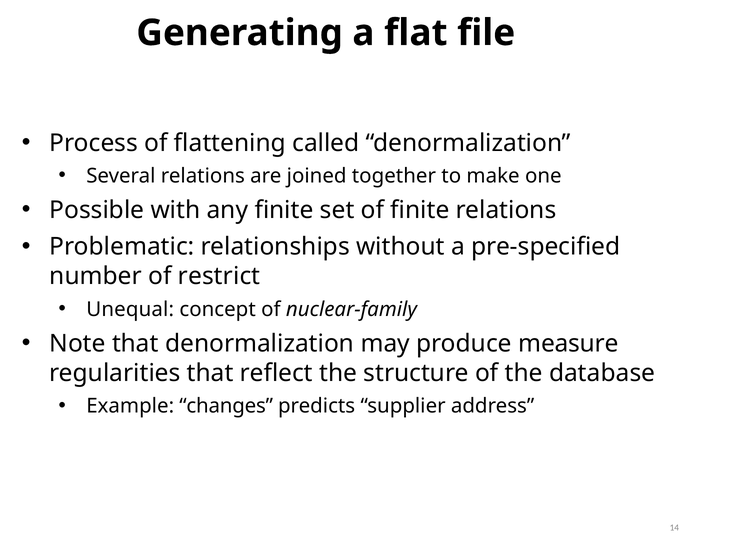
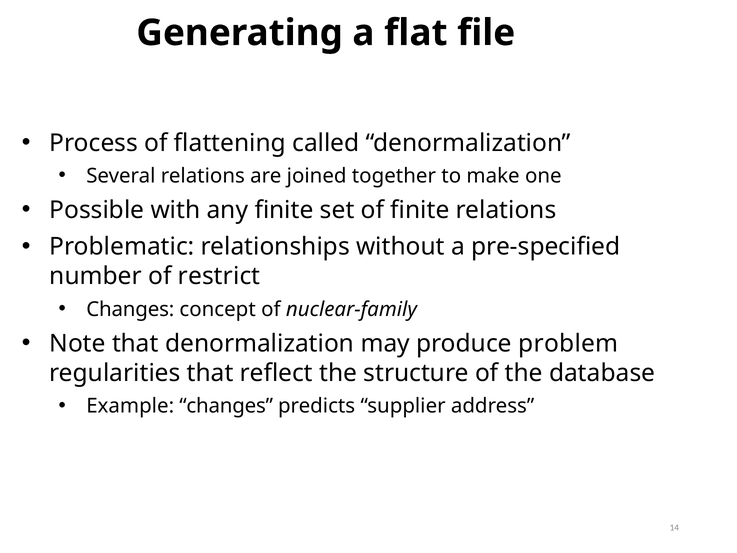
Unequal at (130, 309): Unequal -> Changes
measure: measure -> problem
